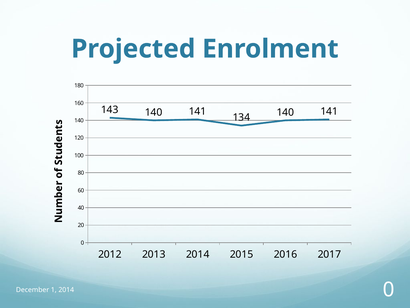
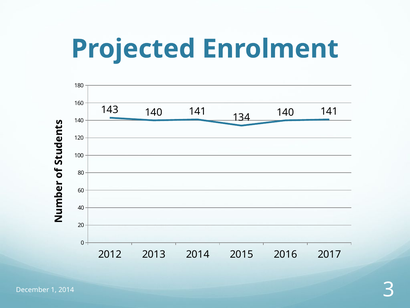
2014 0: 0 -> 3
